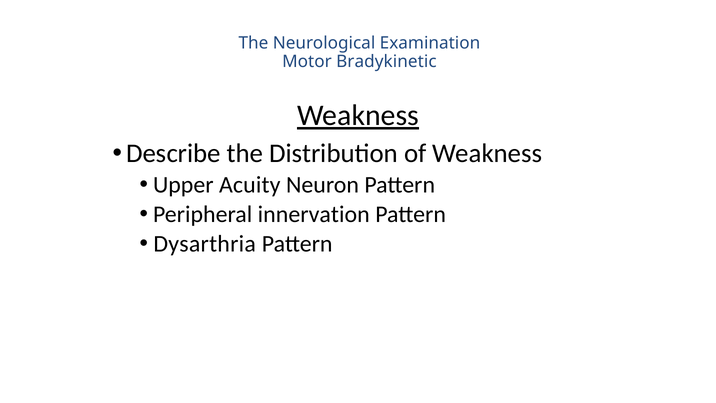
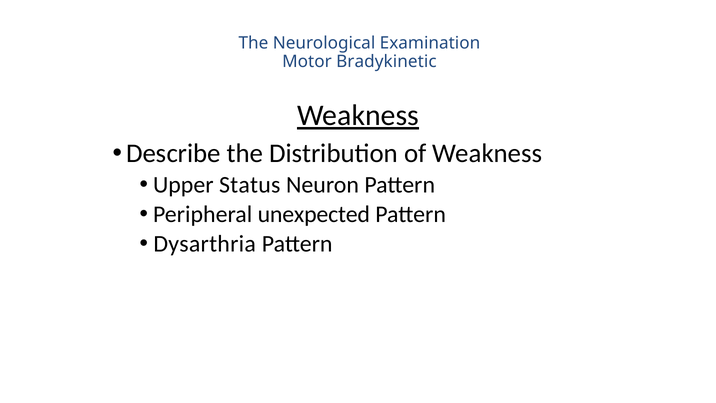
Acuity: Acuity -> Status
innervation: innervation -> unexpected
